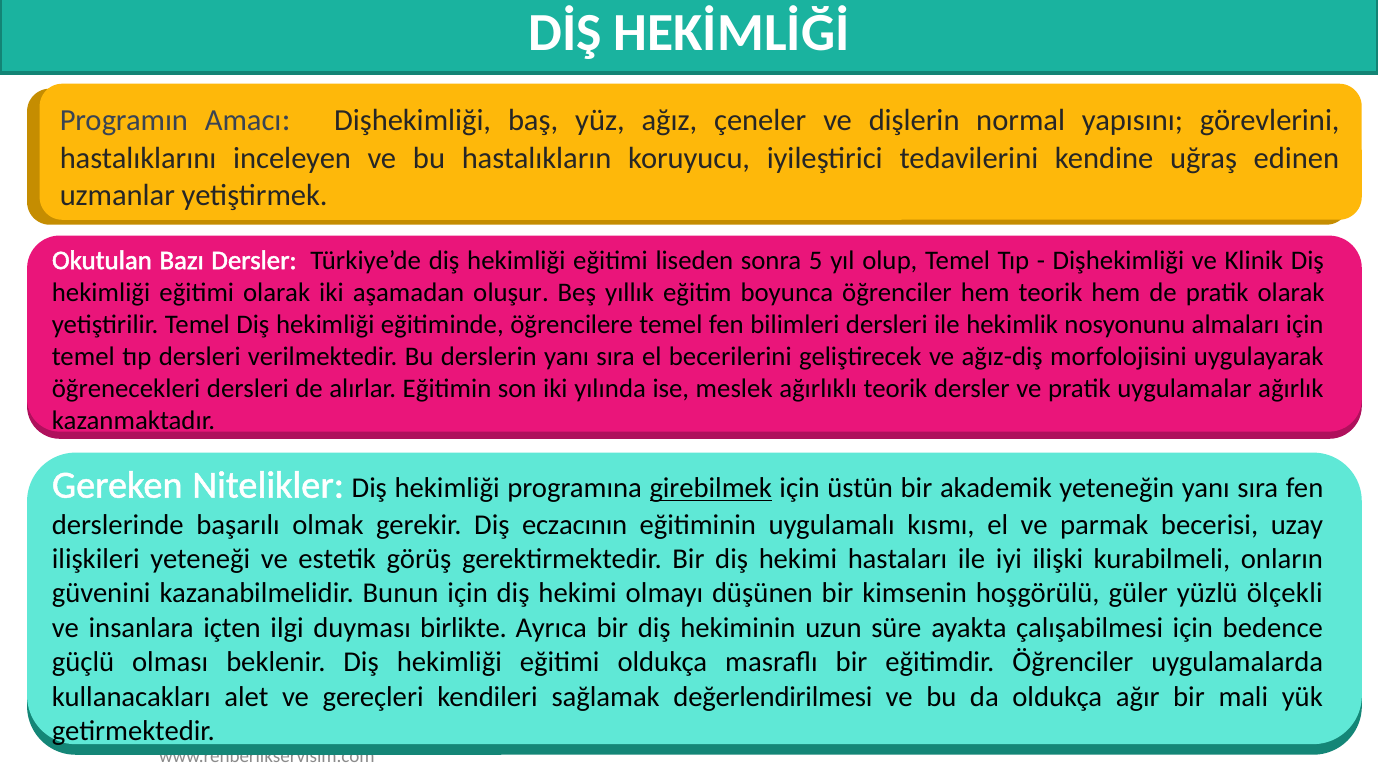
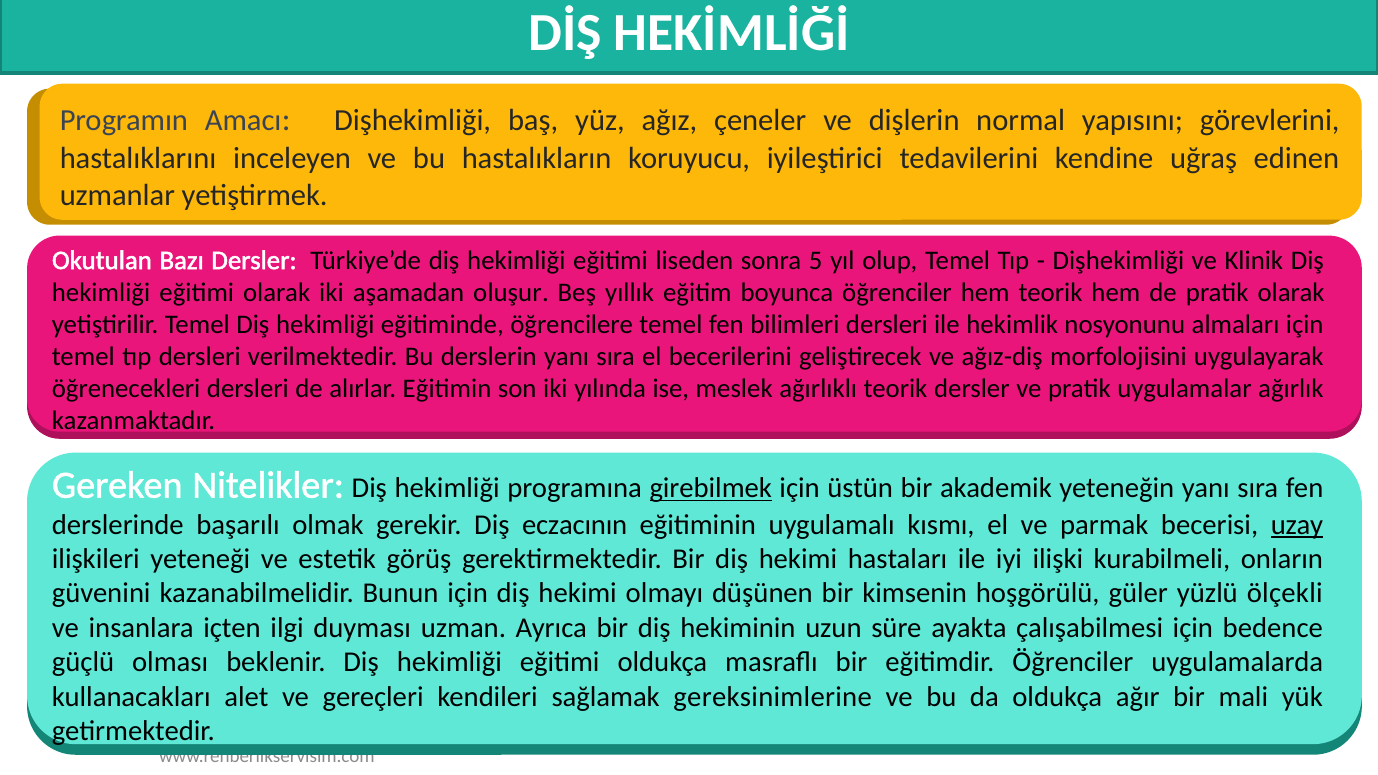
uzay underline: none -> present
birlikte: birlikte -> uzman
değerlendirilmesi: değerlendirilmesi -> gereksinimlerine
